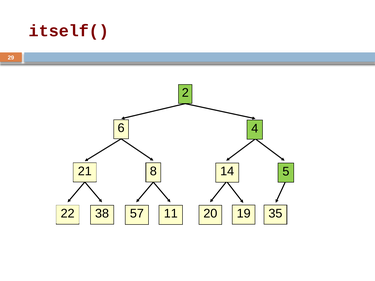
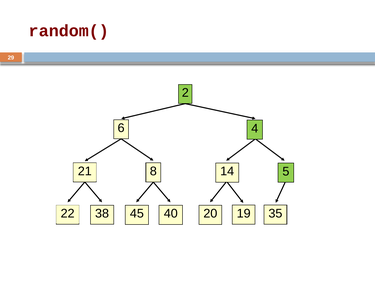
itself(: itself( -> random(
57: 57 -> 45
11: 11 -> 40
